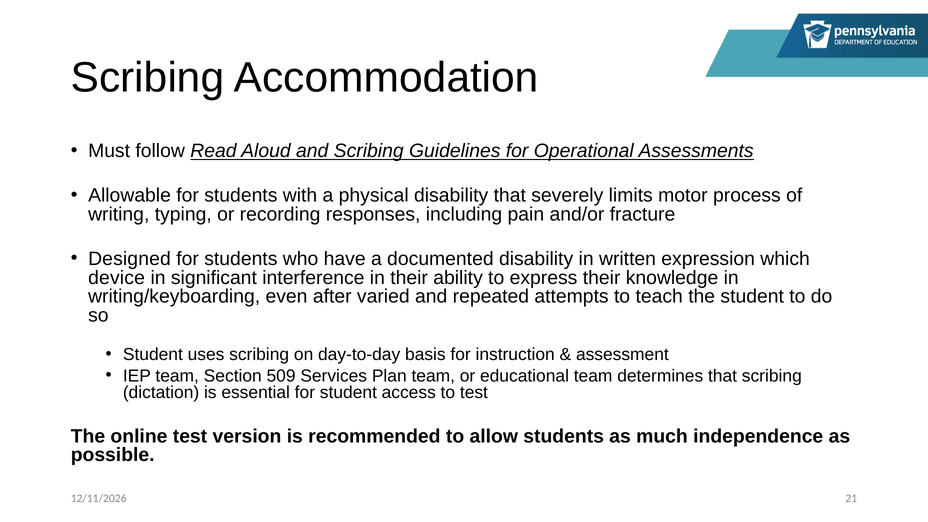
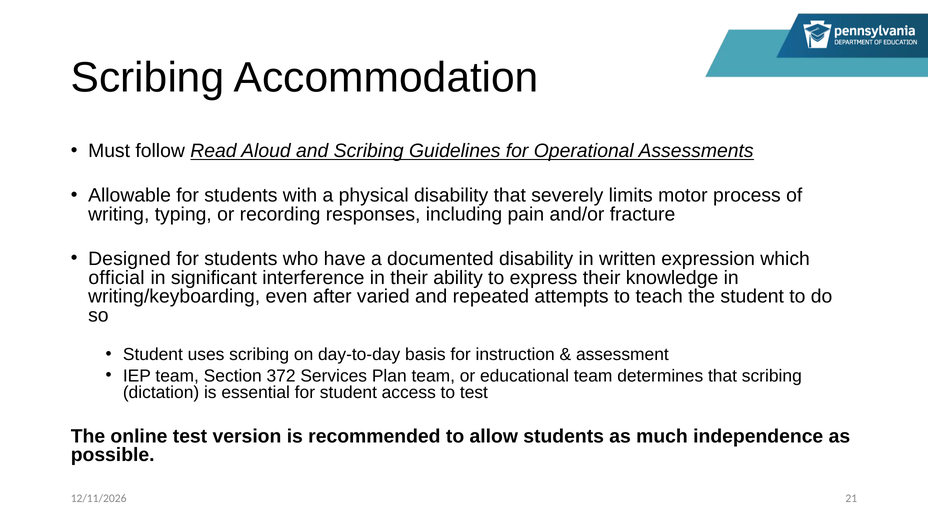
device: device -> official
509: 509 -> 372
